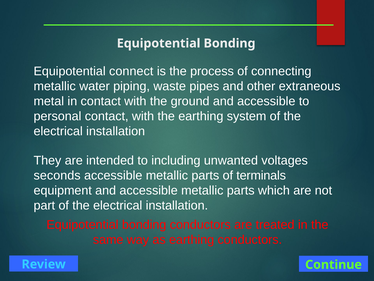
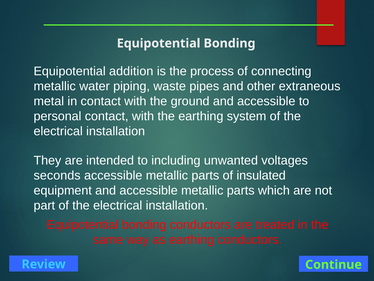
connect: connect -> addition
terminals: terminals -> insulated
